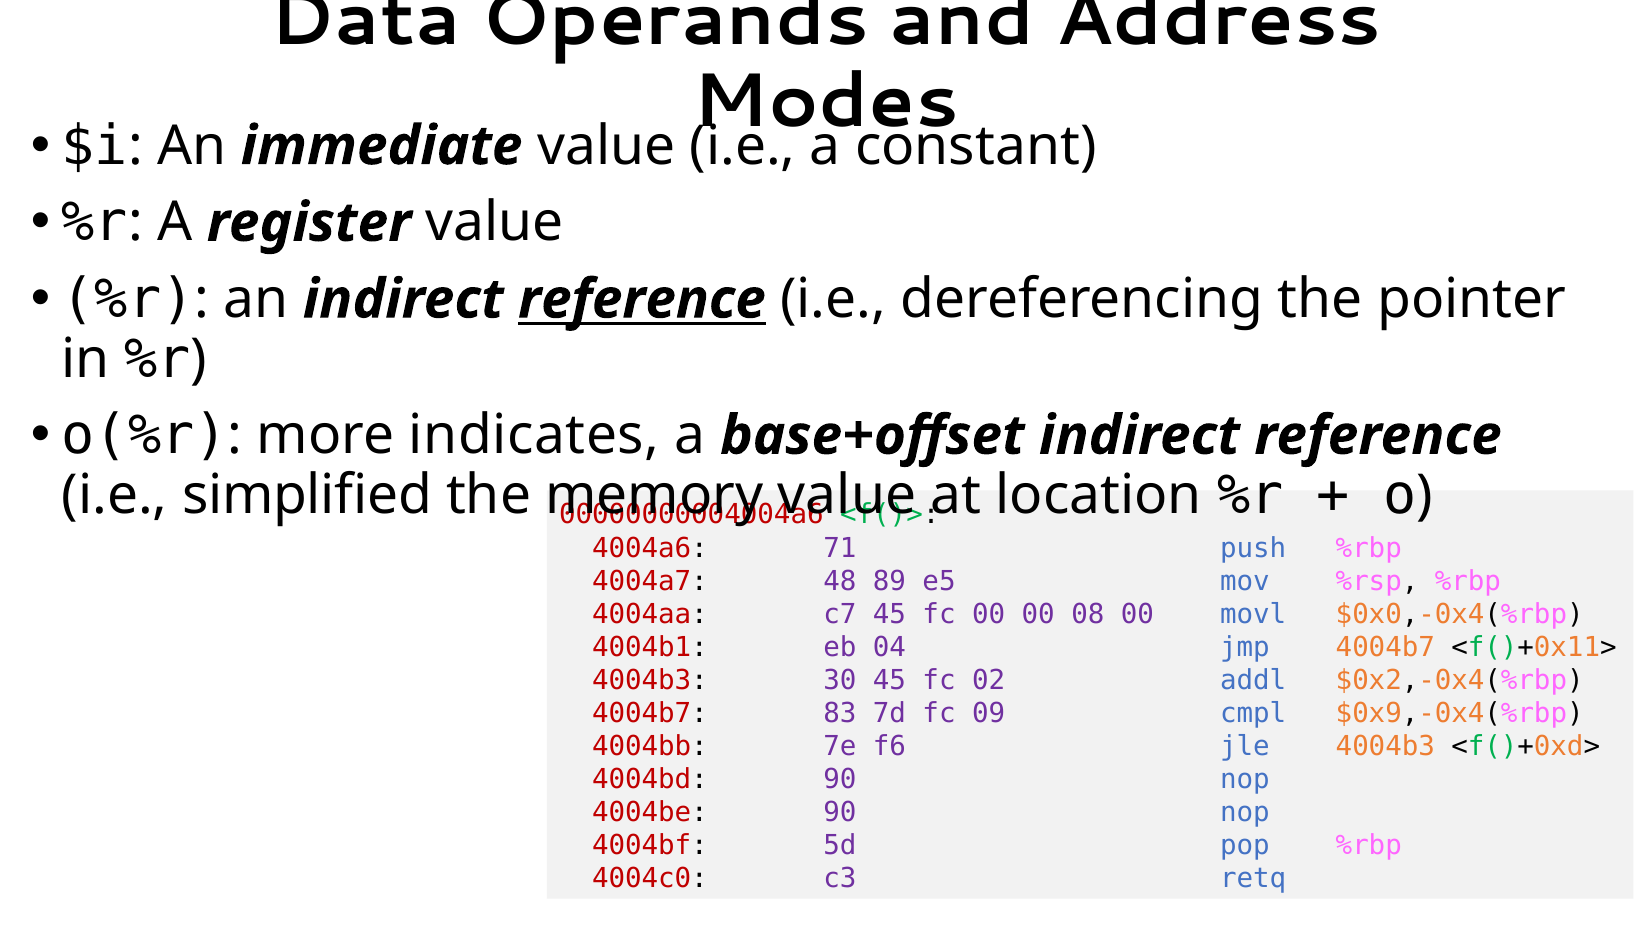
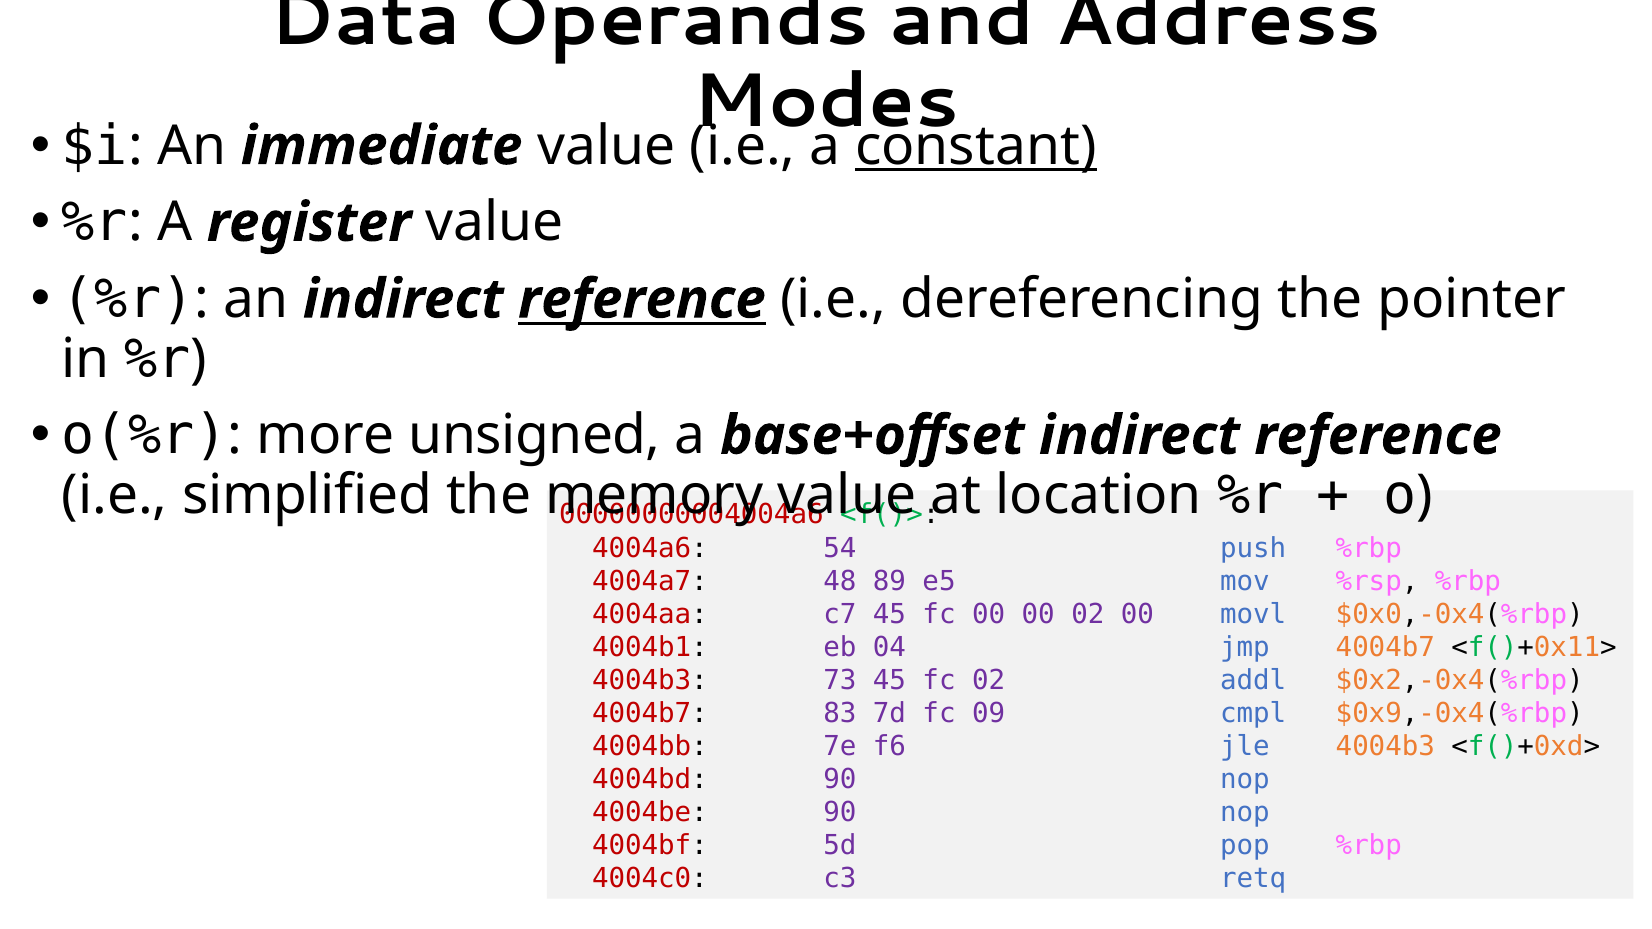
constant underline: none -> present
indicates: indicates -> unsigned
71: 71 -> 54
00 08: 08 -> 02
30: 30 -> 73
